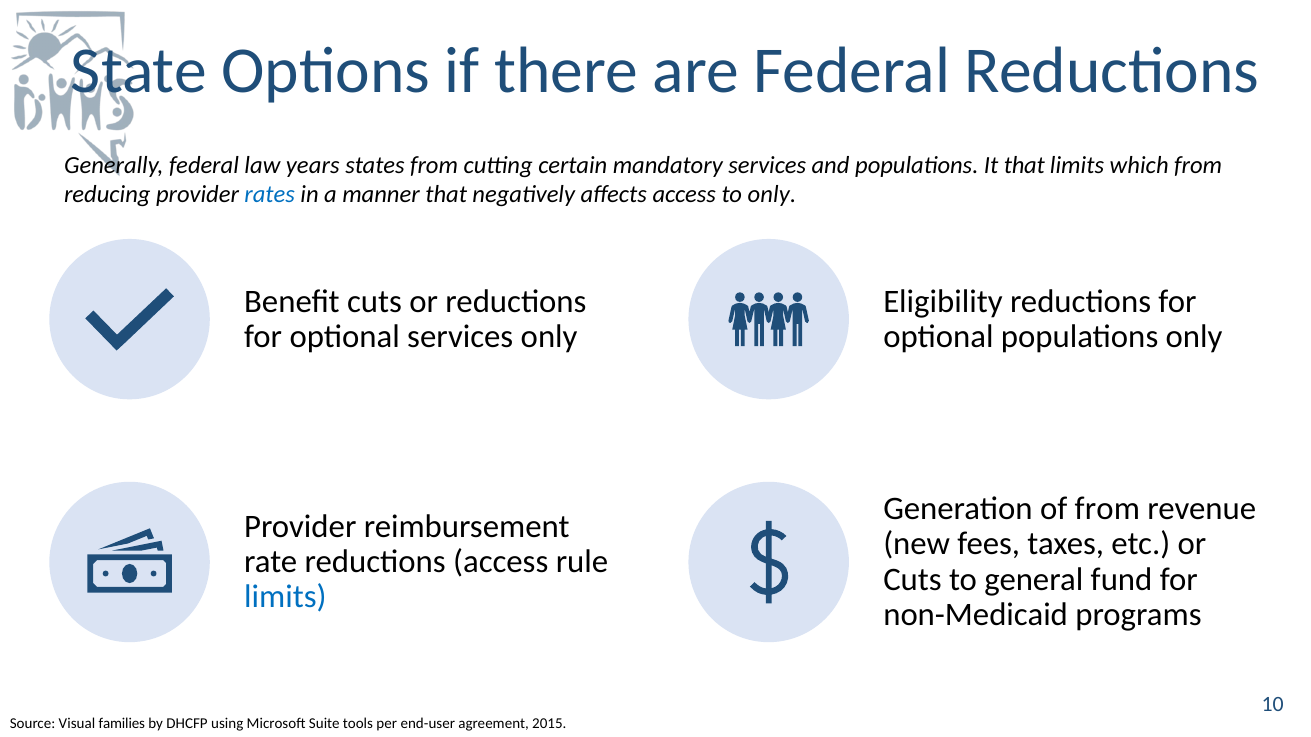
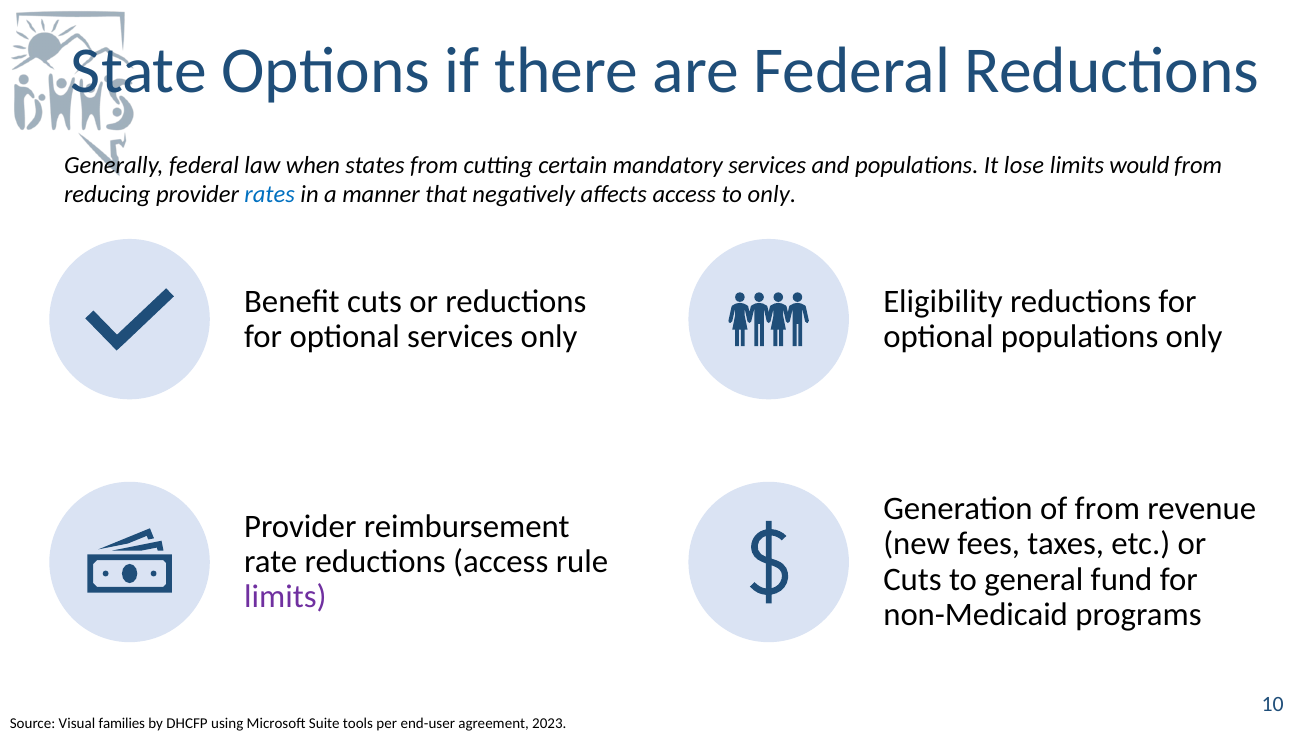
years: years -> when
It that: that -> lose
which: which -> would
limits at (285, 598) colour: blue -> purple
2015: 2015 -> 2023
